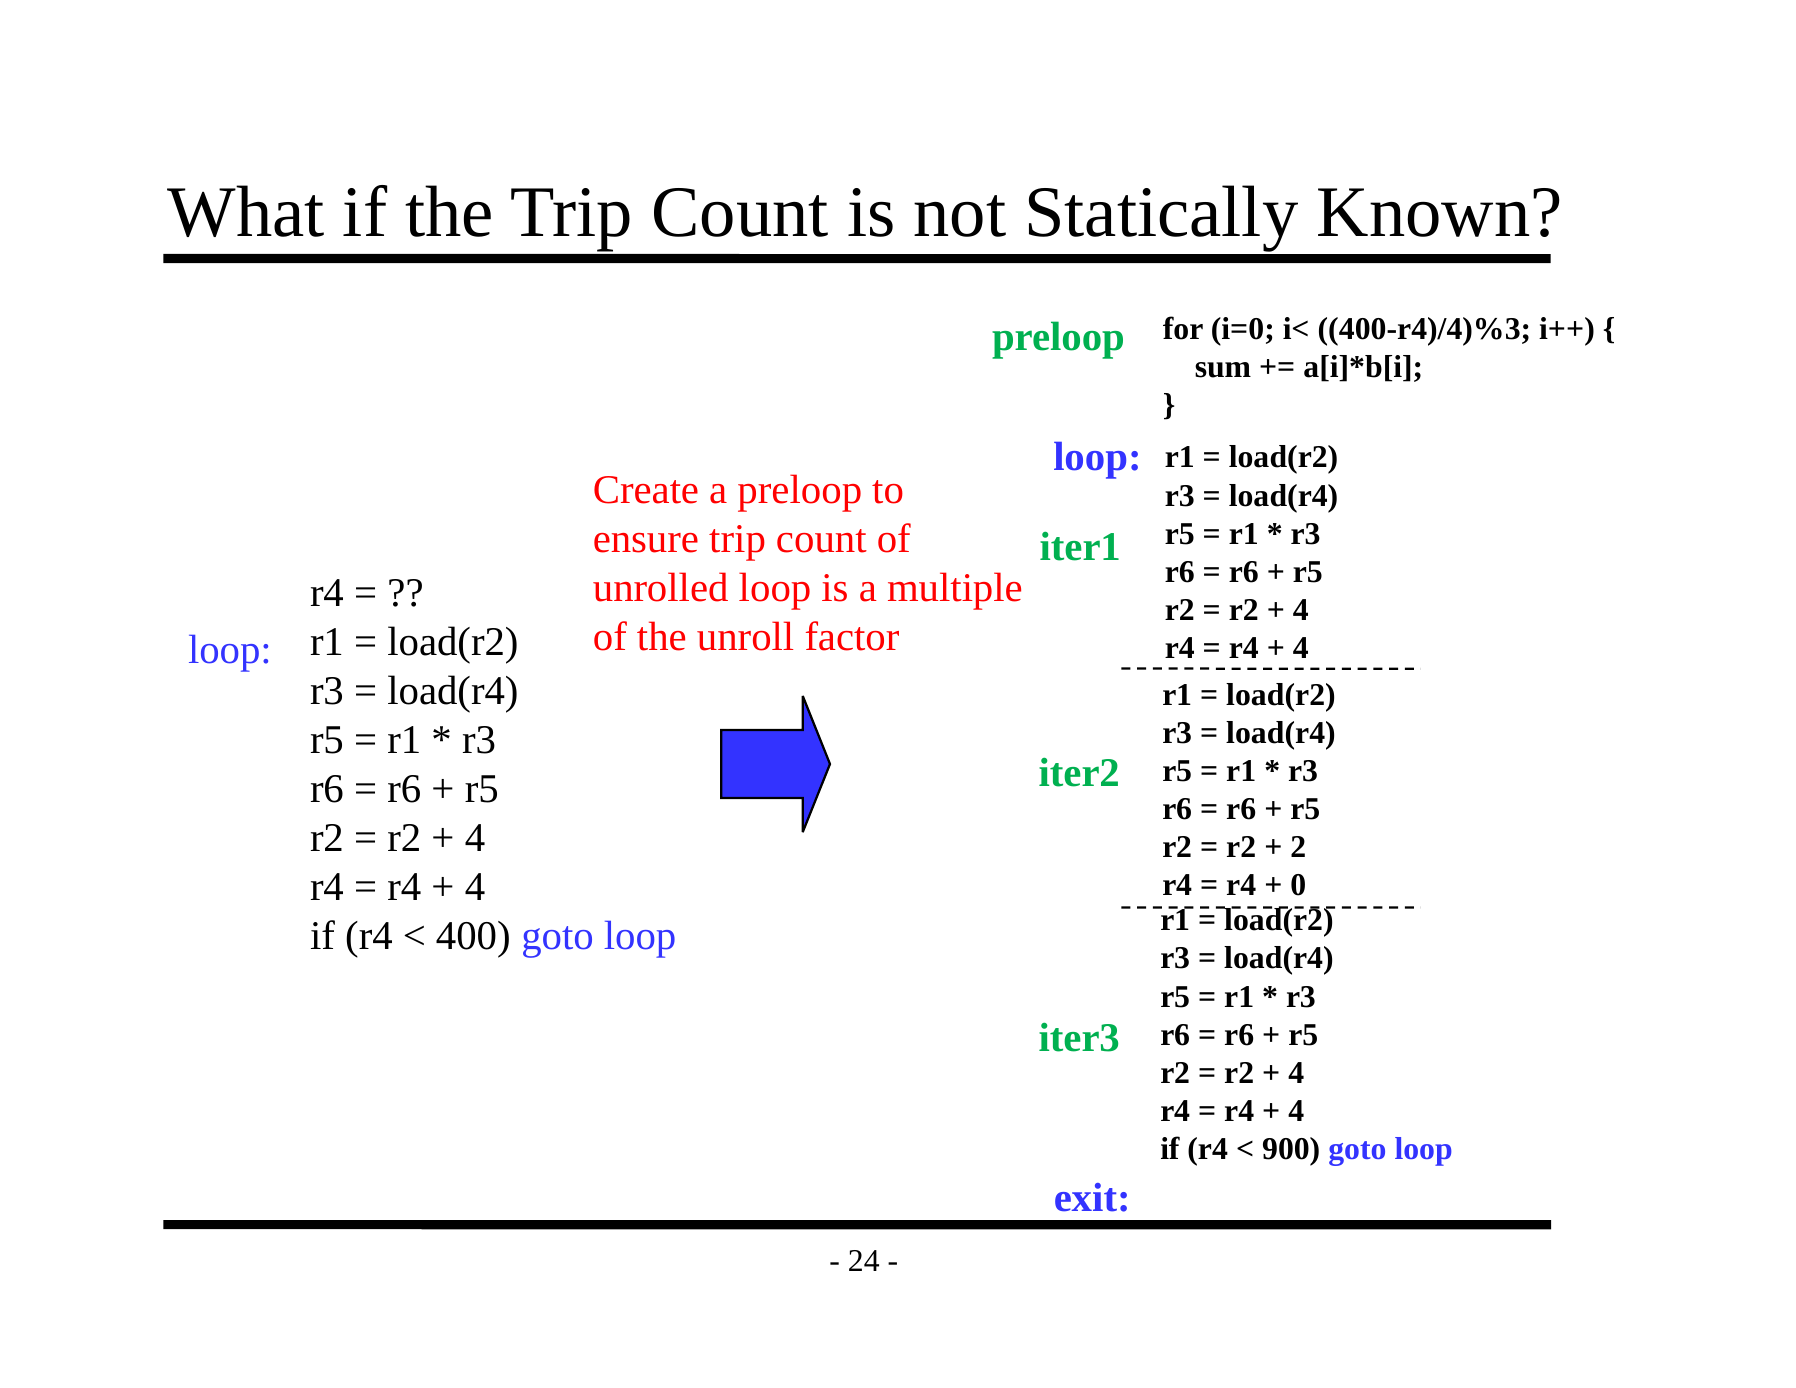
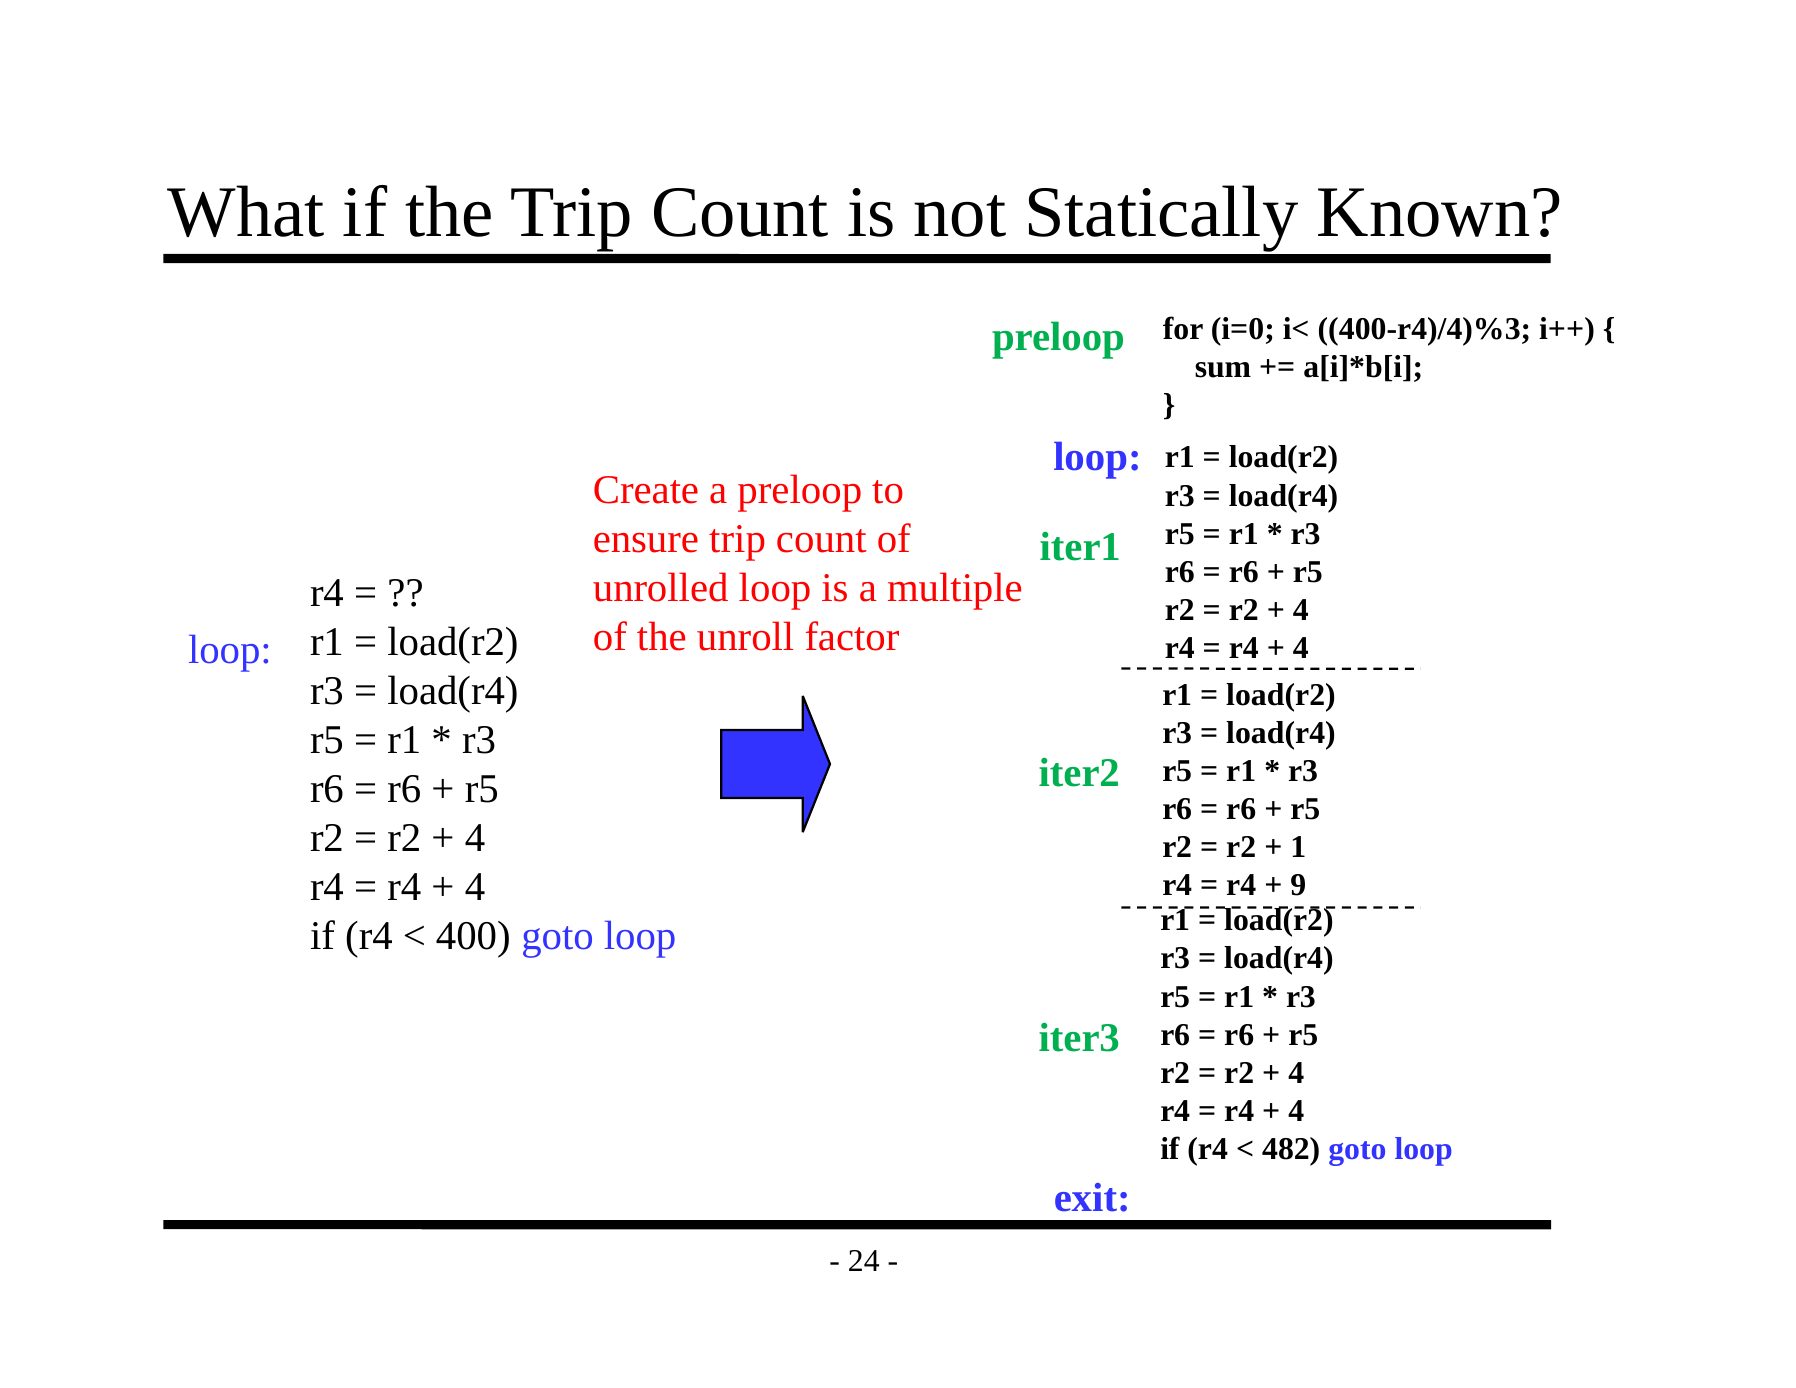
2: 2 -> 1
0: 0 -> 9
900: 900 -> 482
